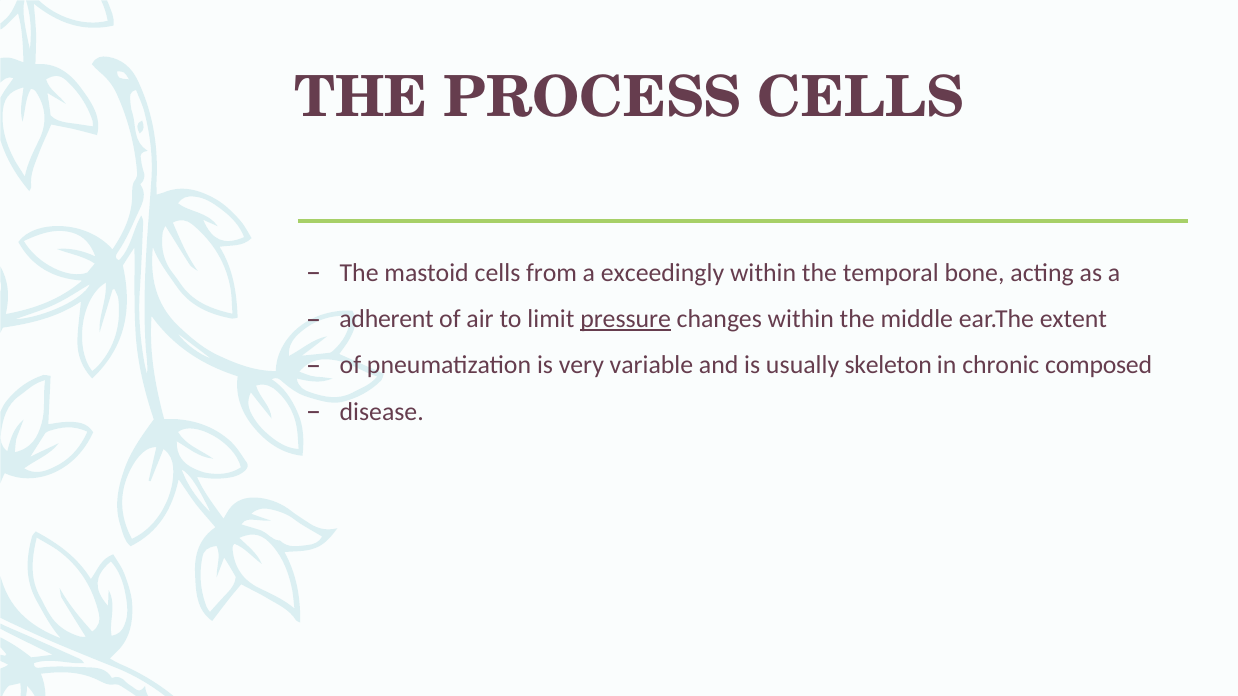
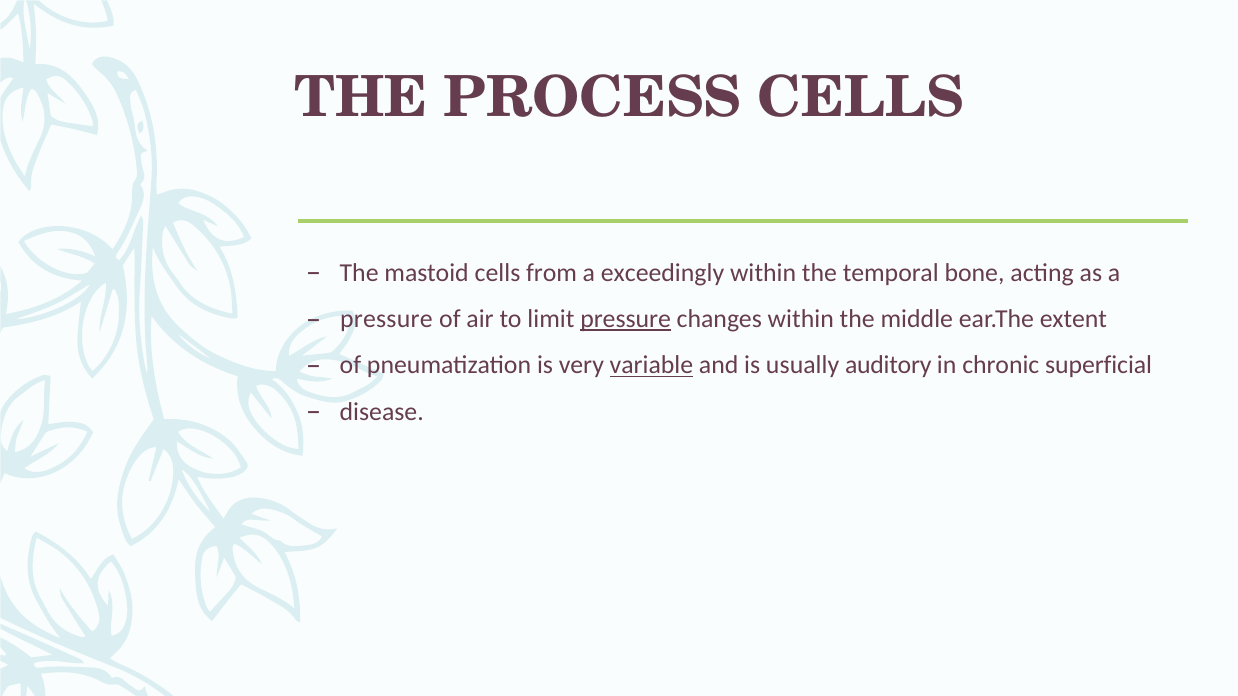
adherent at (387, 319): adherent -> pressure
variable underline: none -> present
skeleton: skeleton -> auditory
composed: composed -> superficial
